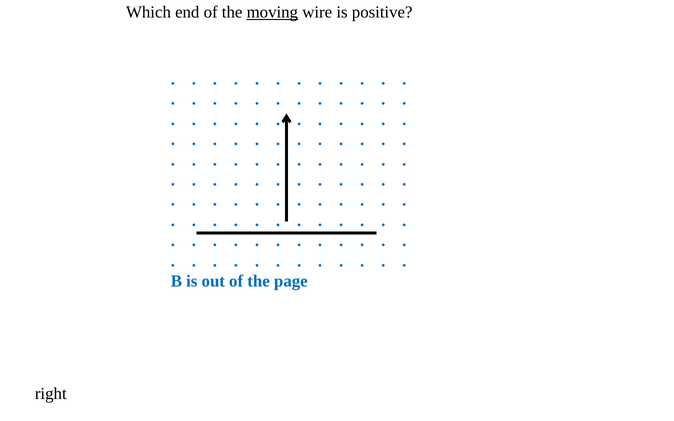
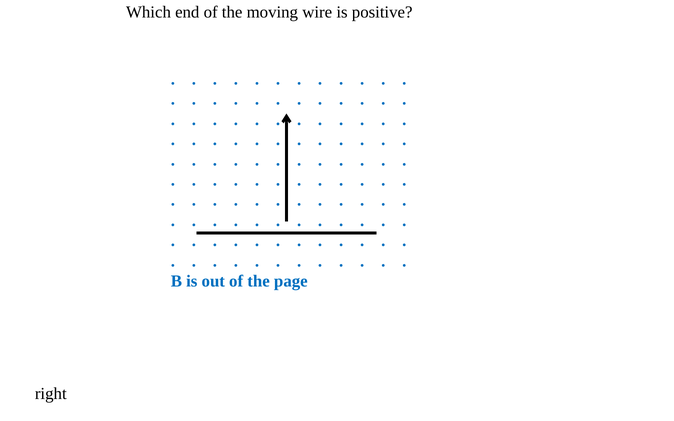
moving underline: present -> none
